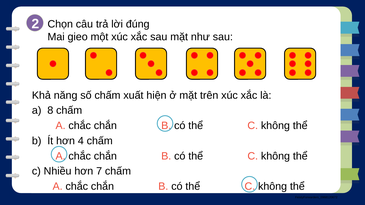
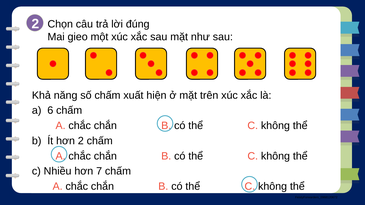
8: 8 -> 6
hơn 4: 4 -> 2
